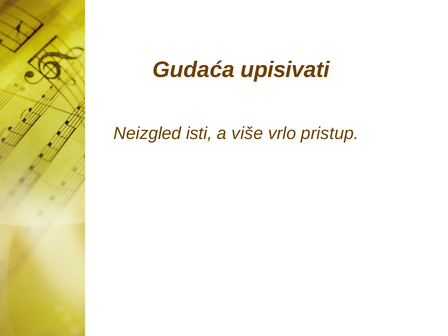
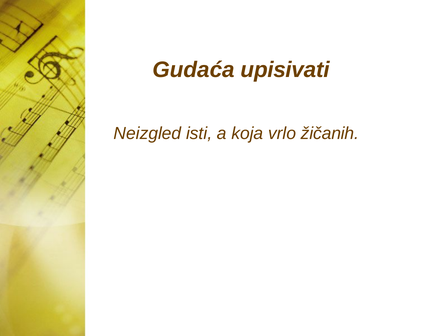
više: više -> koja
pristup: pristup -> žičanih
